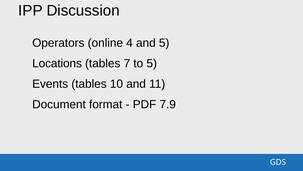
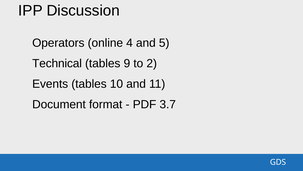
Locations: Locations -> Technical
7: 7 -> 9
to 5: 5 -> 2
7.9: 7.9 -> 3.7
